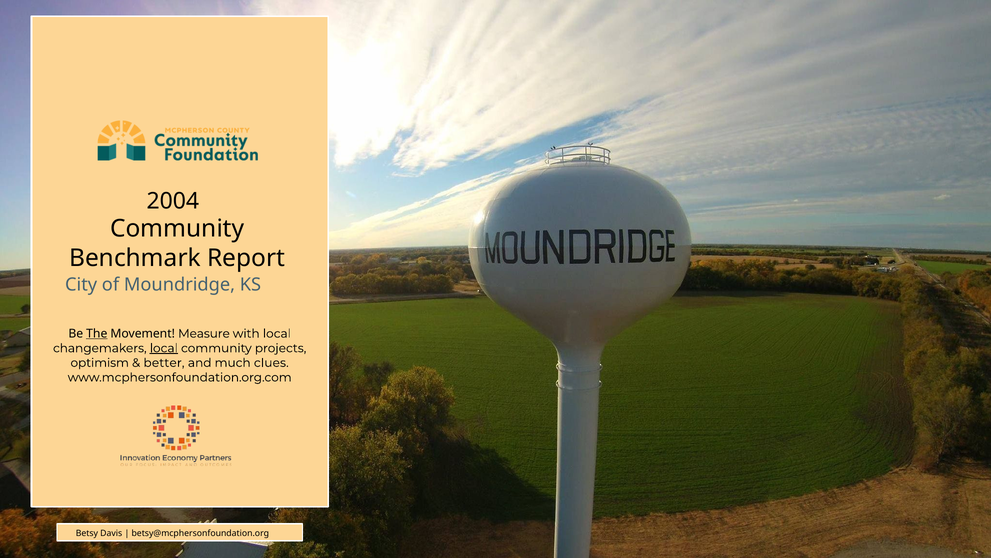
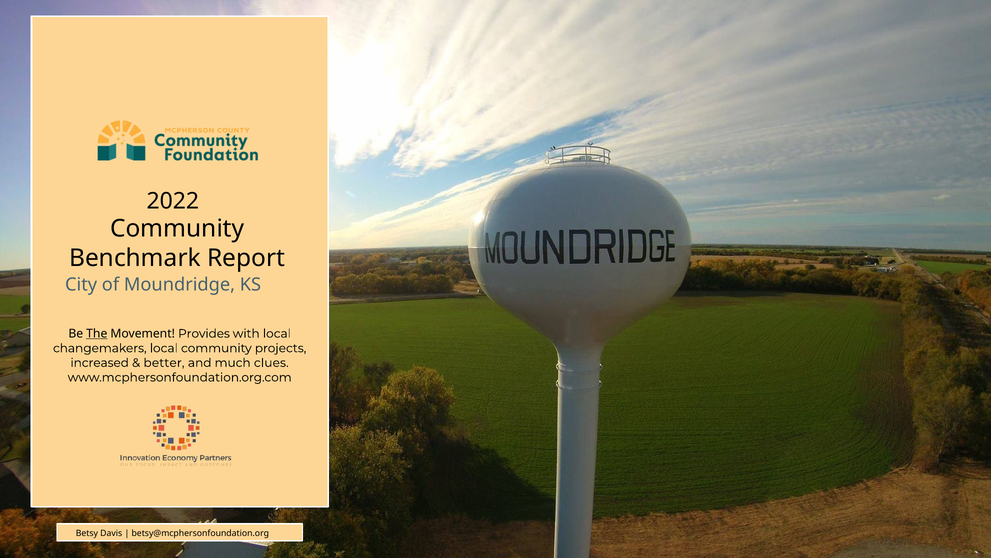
2004: 2004 -> 2022
Measure: Measure -> Provides
local at (164, 348) underline: present -> none
optimism: optimism -> increased
